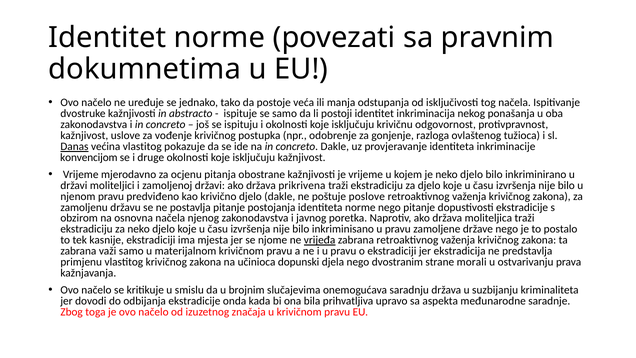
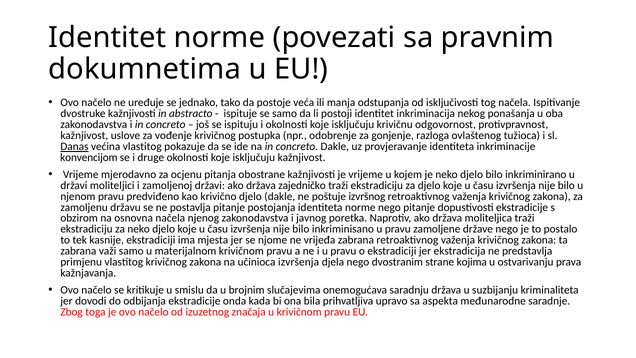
prikrivena: prikrivena -> zajedničko
poslove: poslove -> izvršnog
vrijeđa underline: present -> none
učinioca dopunski: dopunski -> izvršenja
morali: morali -> kojima
